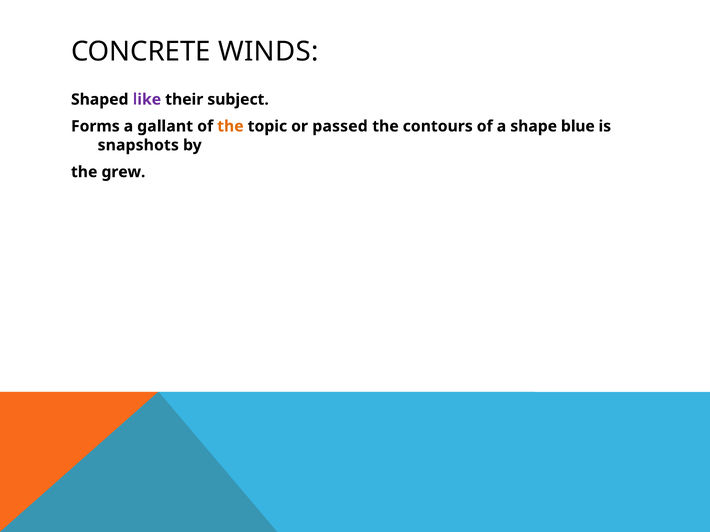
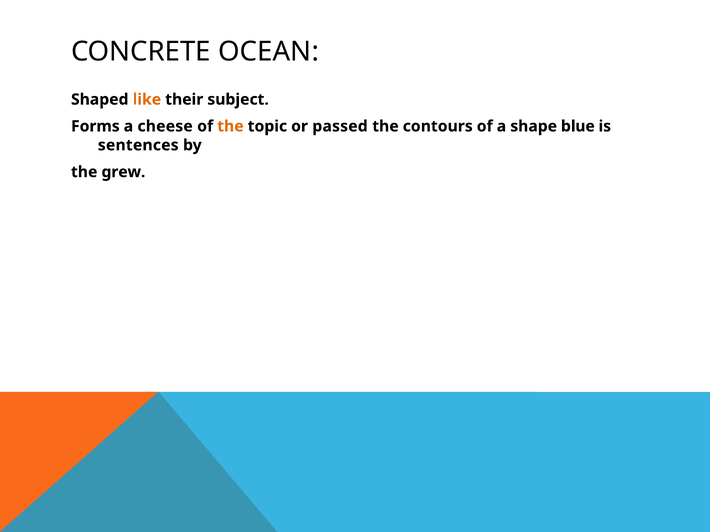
WINDS: WINDS -> OCEAN
like colour: purple -> orange
gallant: gallant -> cheese
snapshots: snapshots -> sentences
